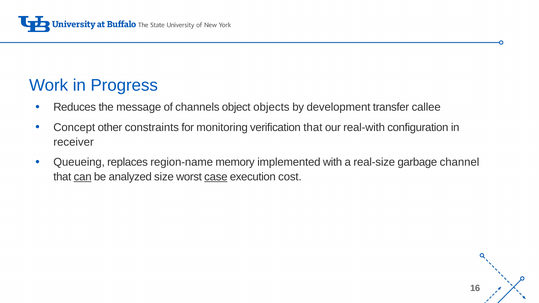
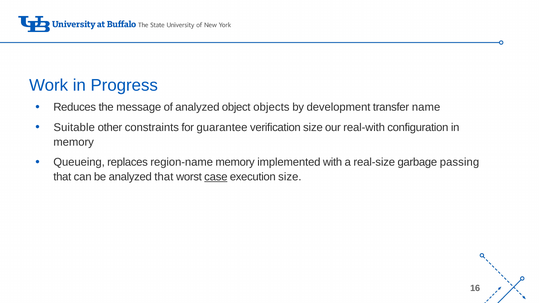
of channels: channels -> analyzed
callee: callee -> name
Concept: Concept -> Suitable
monitoring: monitoring -> guarantee
verification that: that -> size
receiver at (74, 142): receiver -> memory
channel: channel -> passing
can underline: present -> none
analyzed size: size -> that
execution cost: cost -> size
